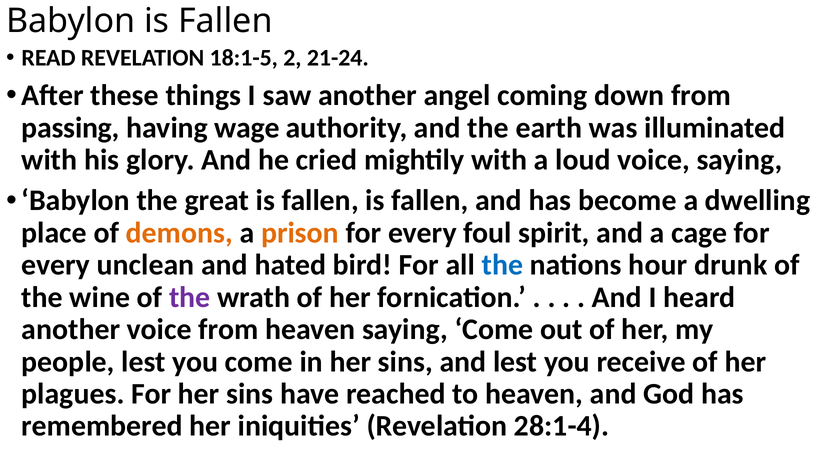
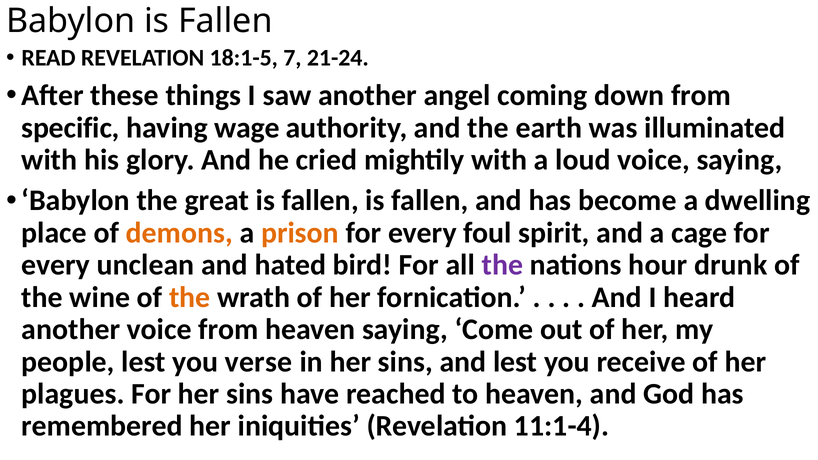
2: 2 -> 7
passing: passing -> specific
the at (502, 265) colour: blue -> purple
the at (190, 297) colour: purple -> orange
you come: come -> verse
28:1-4: 28:1-4 -> 11:1-4
